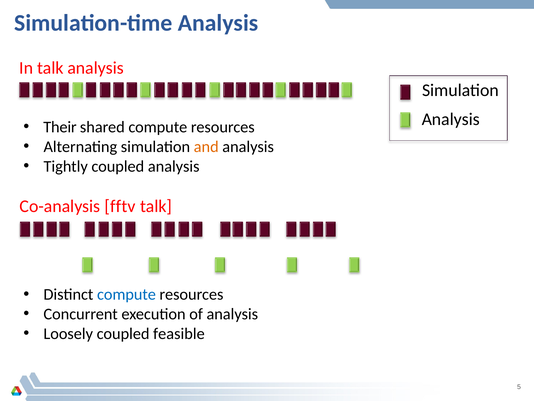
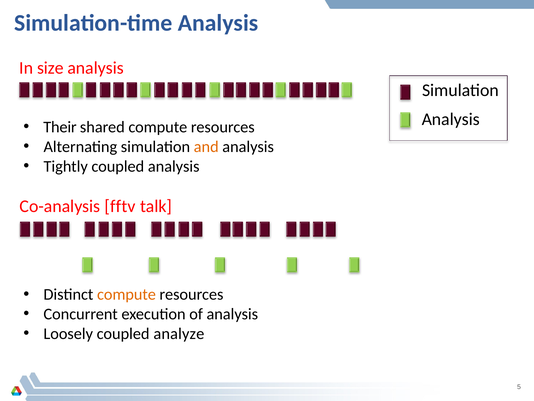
In talk: talk -> size
compute at (126, 294) colour: blue -> orange
feasible: feasible -> analyze
